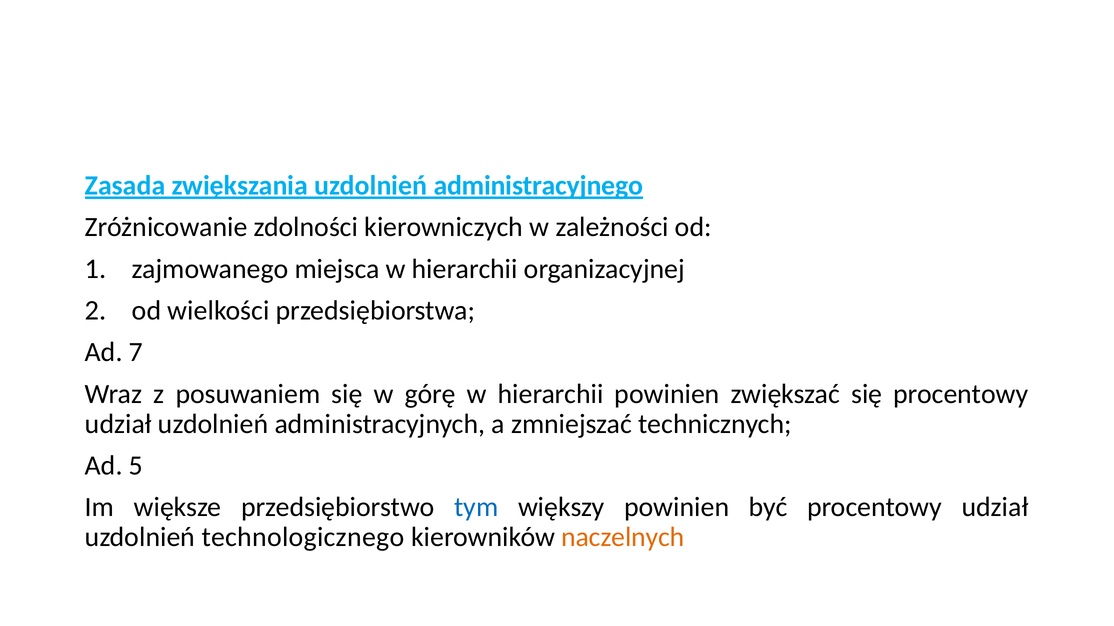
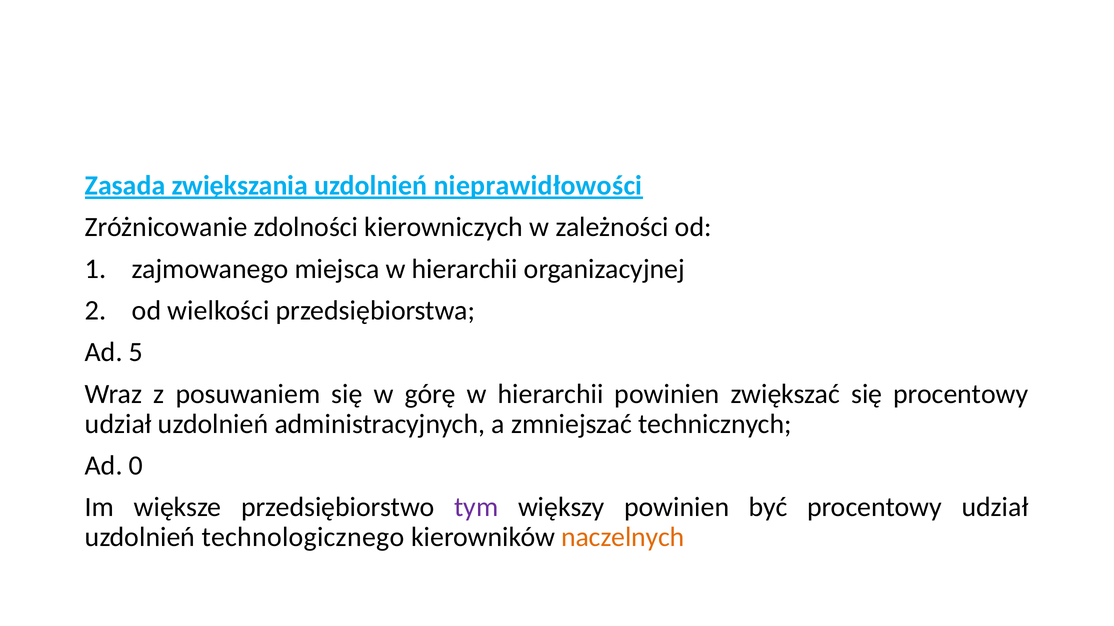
administracyjnego: administracyjnego -> nieprawidłowości
7: 7 -> 5
5: 5 -> 0
tym colour: blue -> purple
